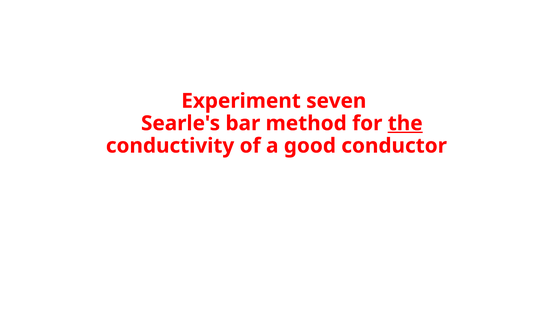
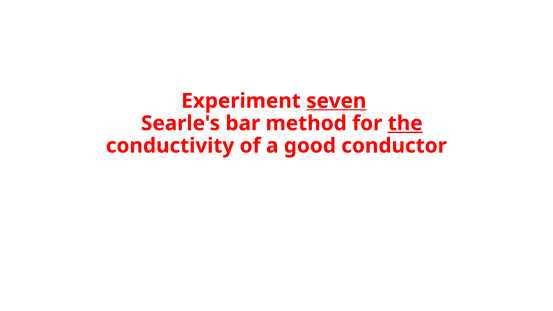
seven underline: none -> present
